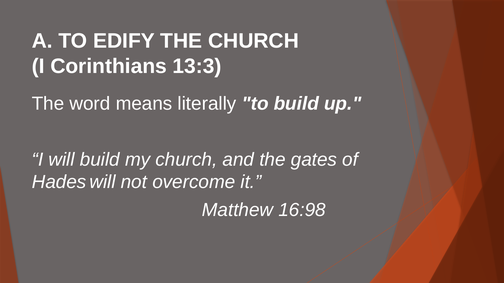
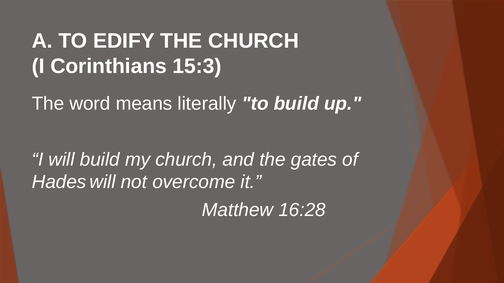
13:3: 13:3 -> 15:3
16:98: 16:98 -> 16:28
